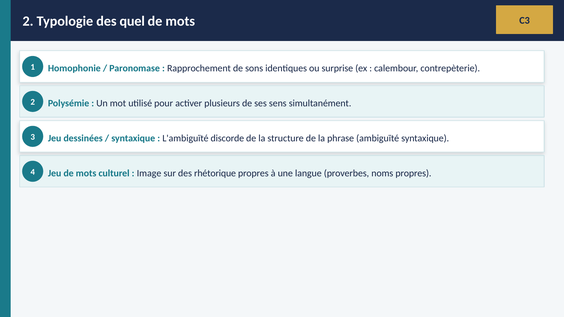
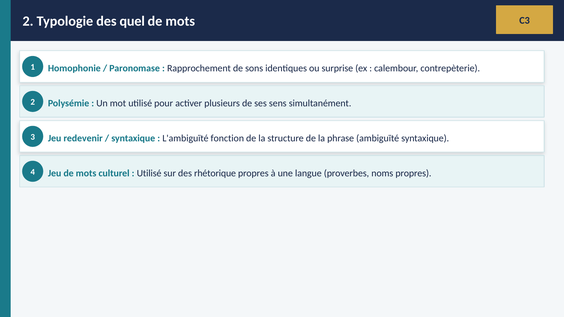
dessinées: dessinées -> redevenir
discorde: discorde -> fonction
Image at (149, 173): Image -> Utilisé
